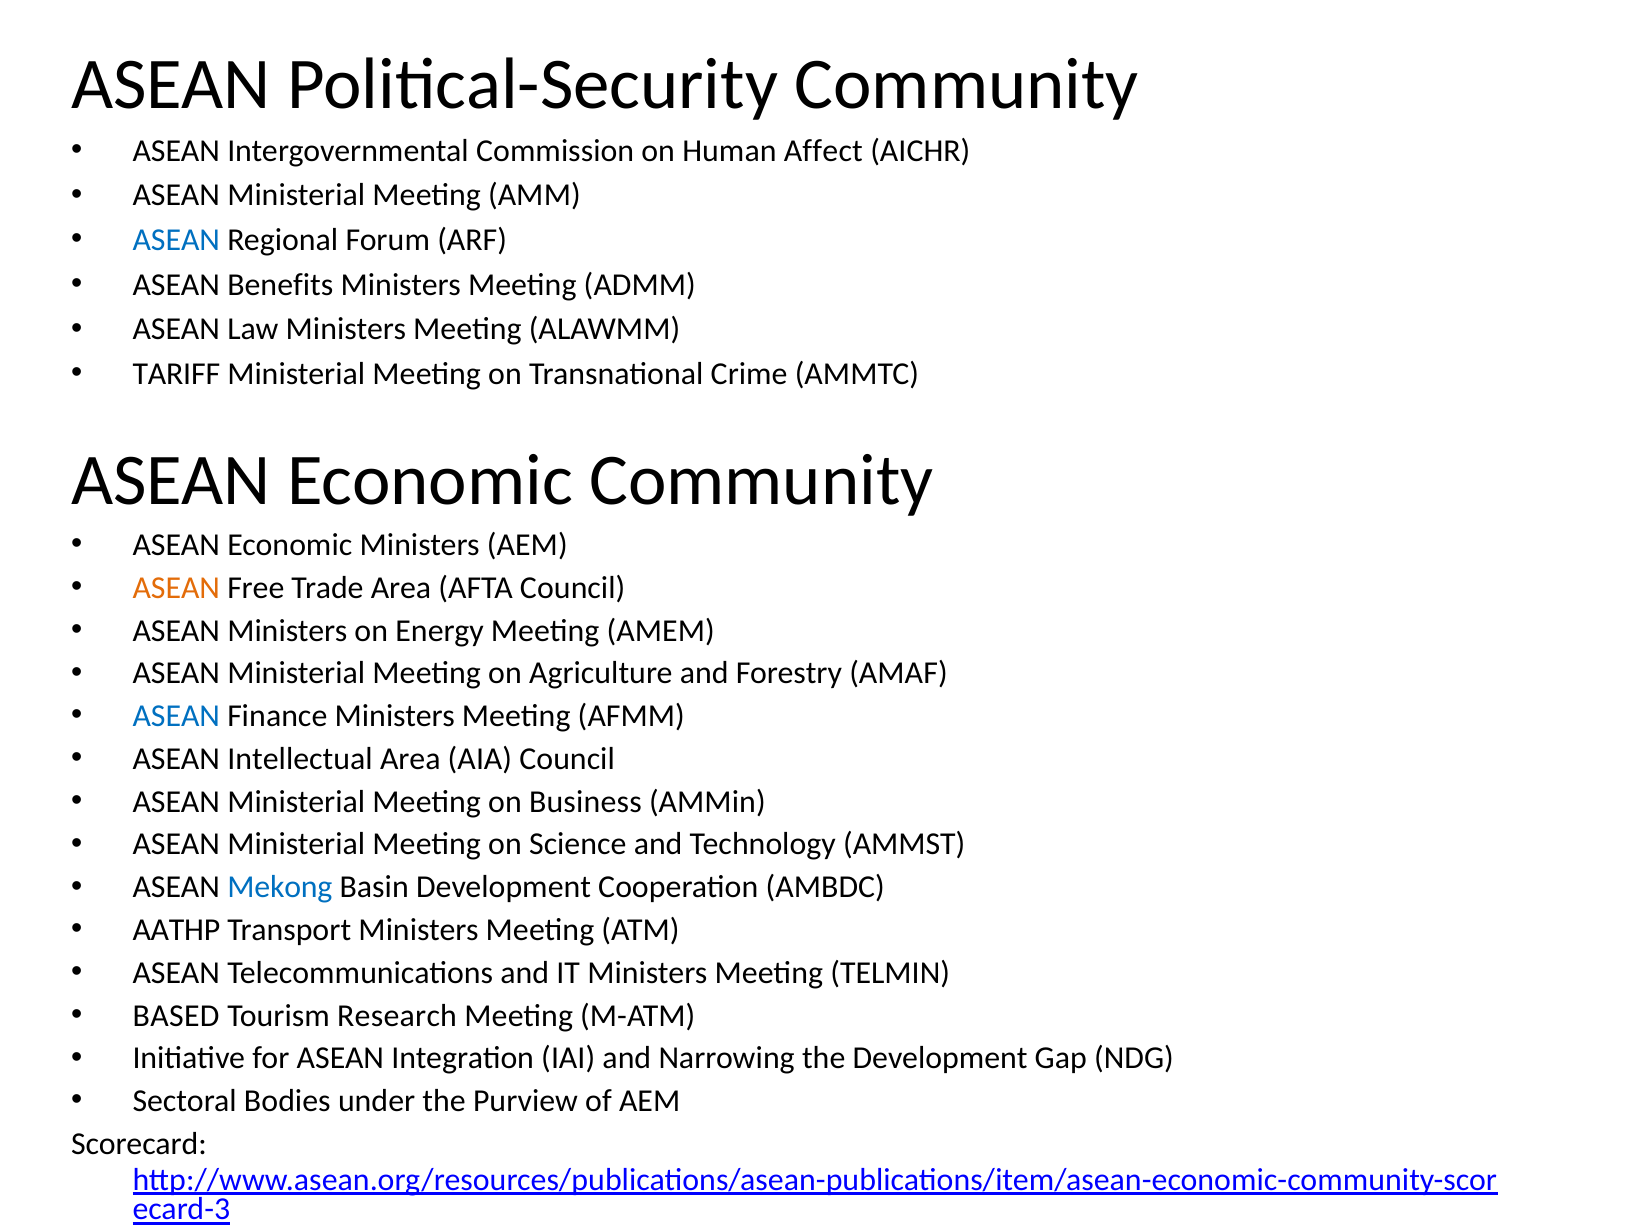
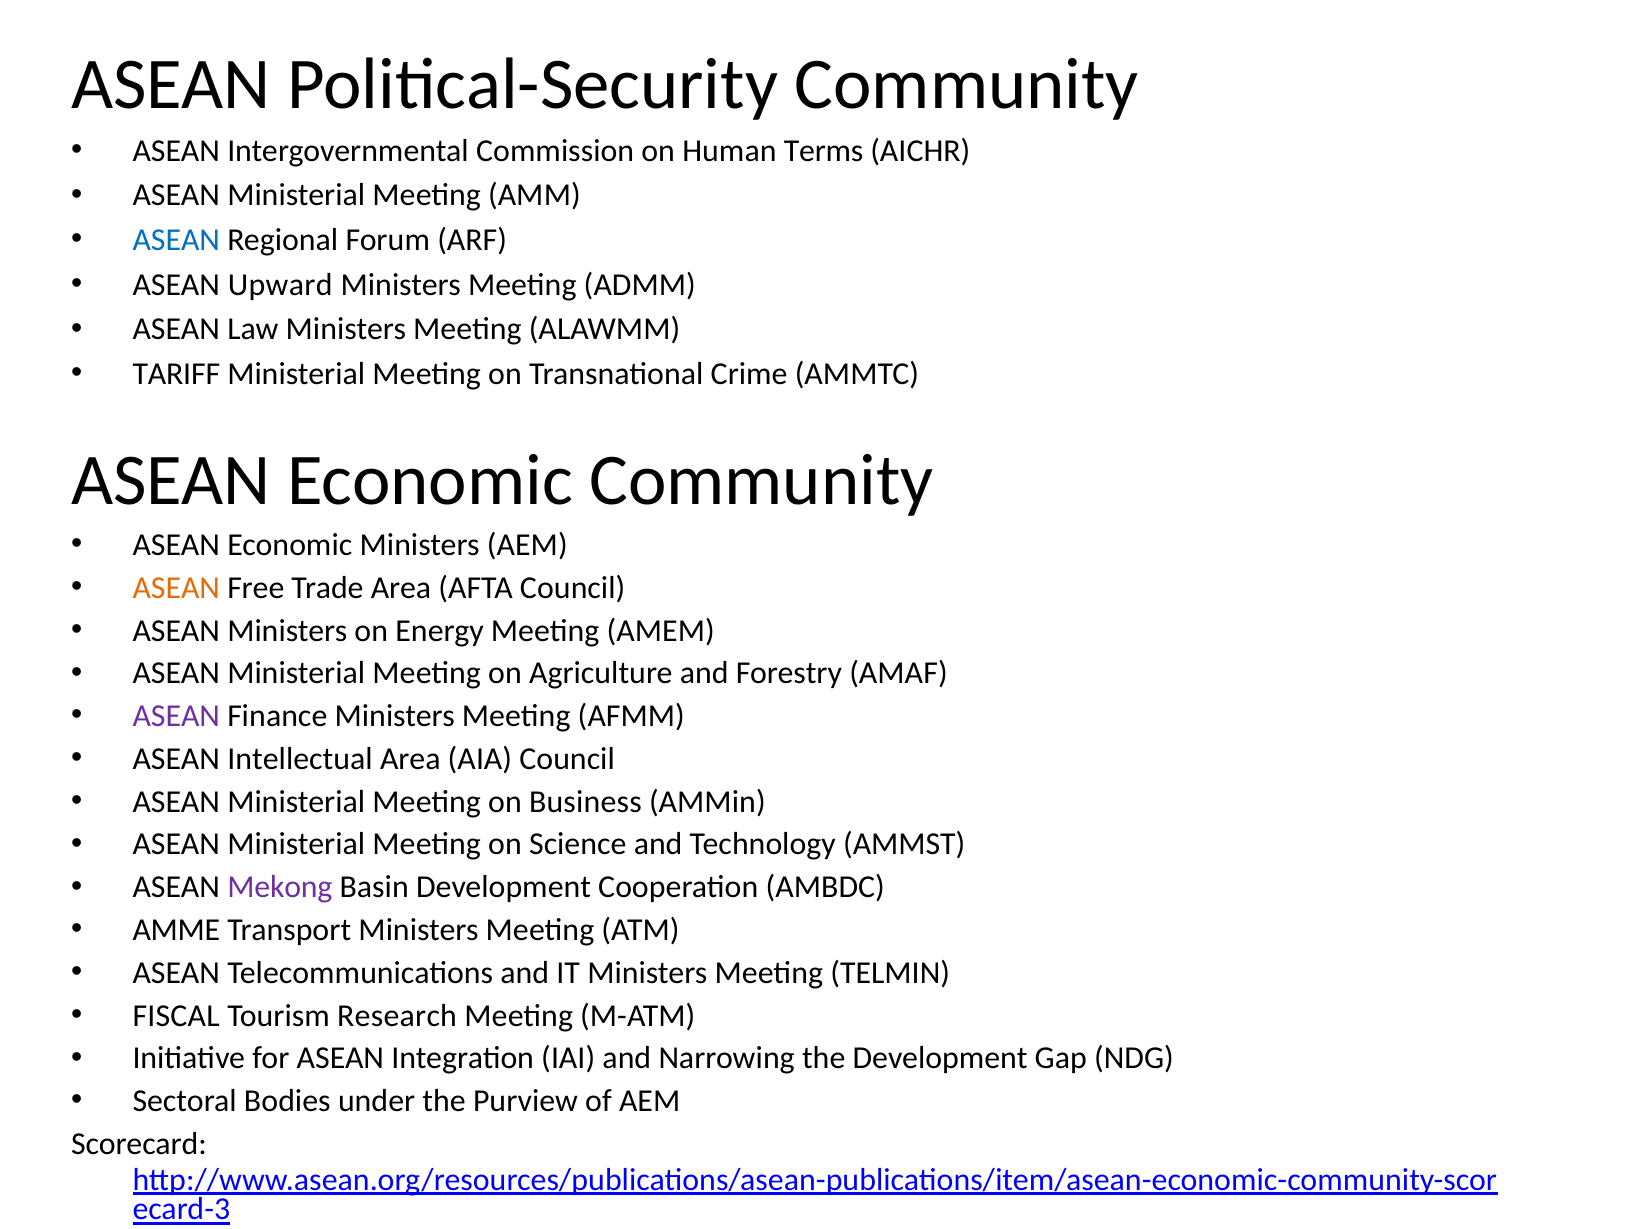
Affect: Affect -> Terms
Benefits: Benefits -> Upward
ASEAN at (176, 716) colour: blue -> purple
Mekong colour: blue -> purple
AATHP: AATHP -> AMME
BASED: BASED -> FISCAL
